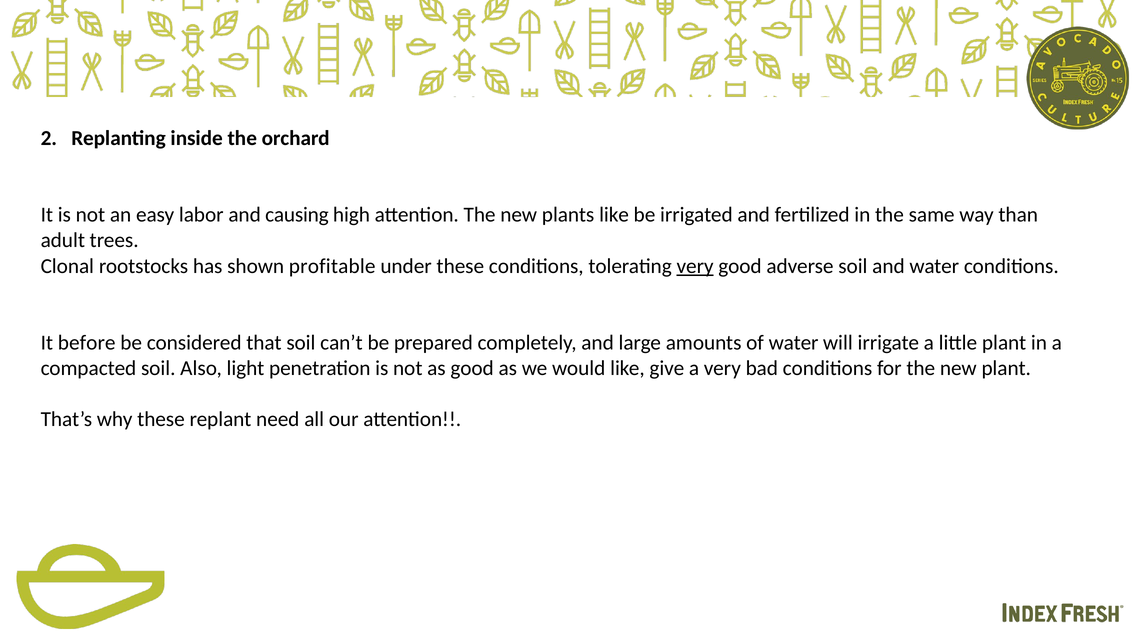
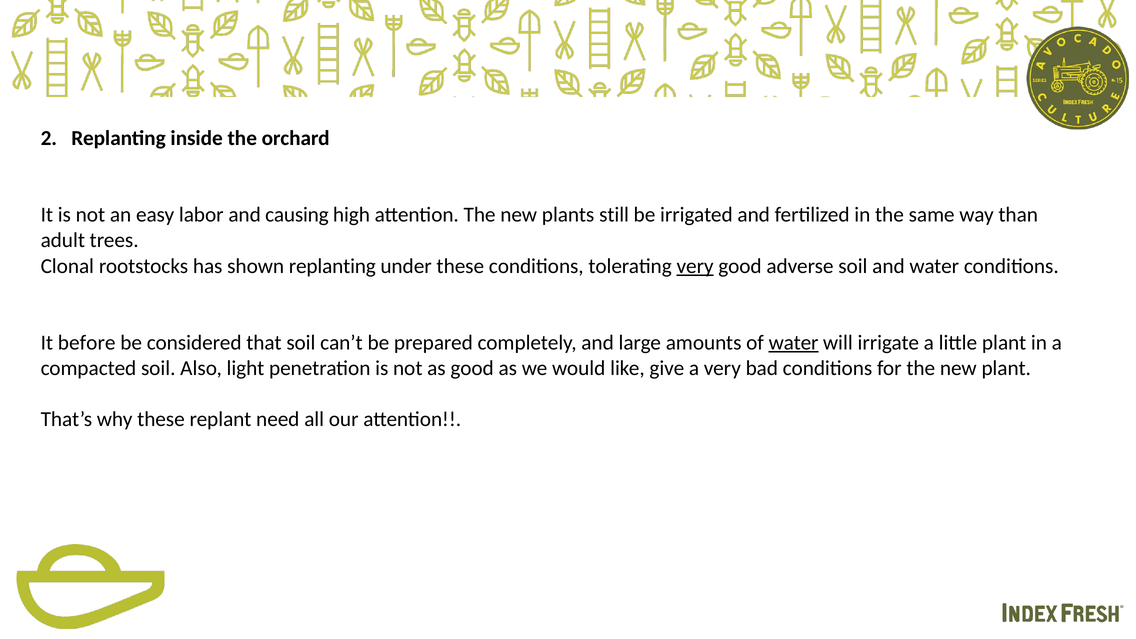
plants like: like -> still
shown profitable: profitable -> replanting
water at (794, 343) underline: none -> present
